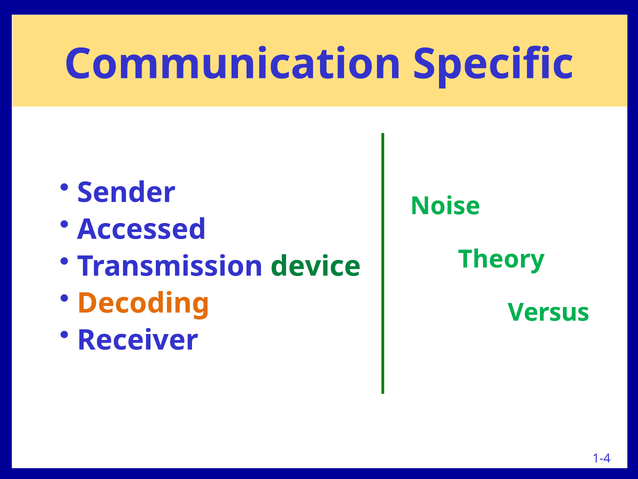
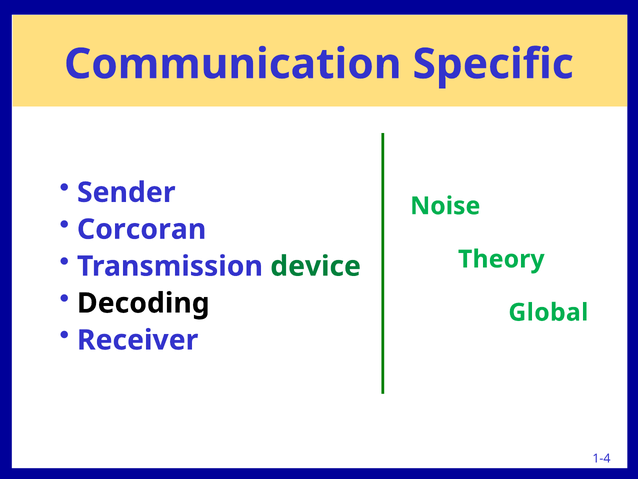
Accessed: Accessed -> Corcoran
Decoding colour: orange -> black
Versus: Versus -> Global
